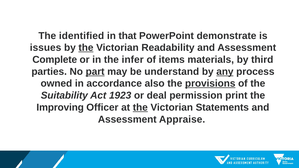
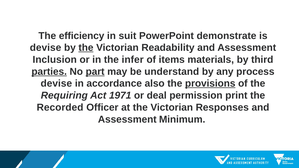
identified: identified -> efficiency
that: that -> suit
issues at (46, 48): issues -> devise
Complete: Complete -> Inclusion
parties underline: none -> present
any underline: present -> none
owned at (56, 84): owned -> devise
Suitability: Suitability -> Requiring
1923: 1923 -> 1971
Improving: Improving -> Recorded
the at (140, 108) underline: present -> none
Statements: Statements -> Responses
Appraise: Appraise -> Minimum
